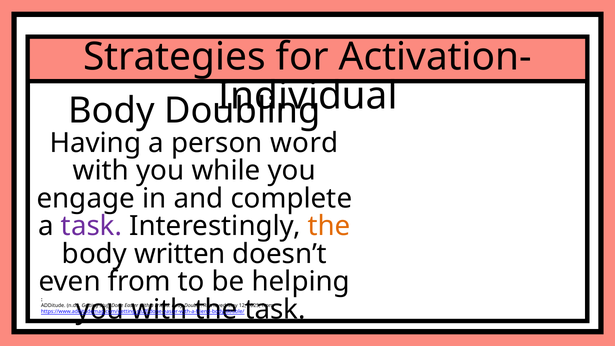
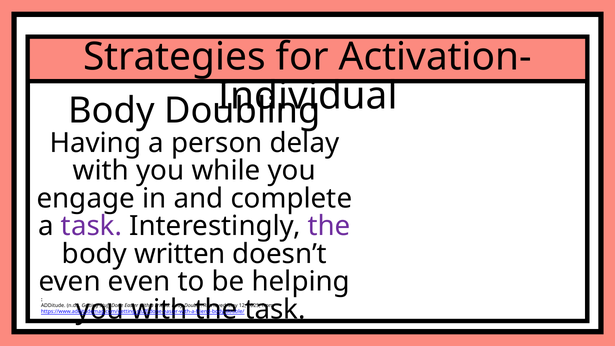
word: word -> delay
the at (329, 226) colour: orange -> purple
from at (139, 282): from -> even
